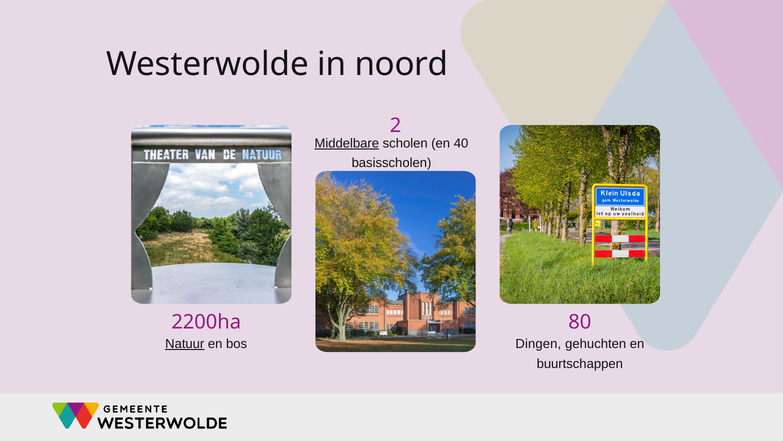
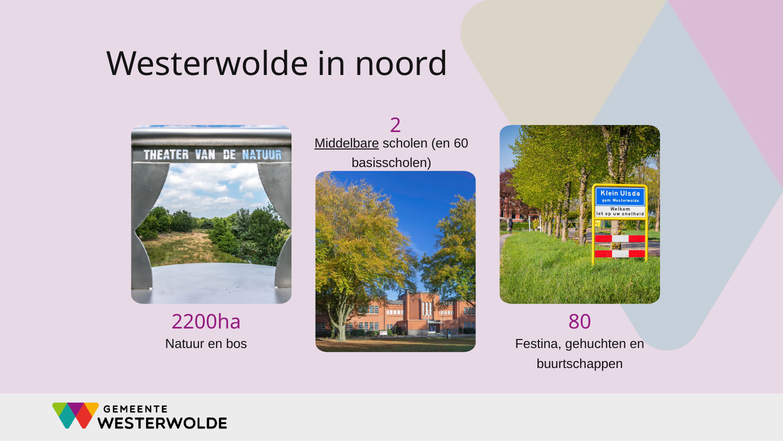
40: 40 -> 60
Natuur underline: present -> none
Dingen: Dingen -> Festina
